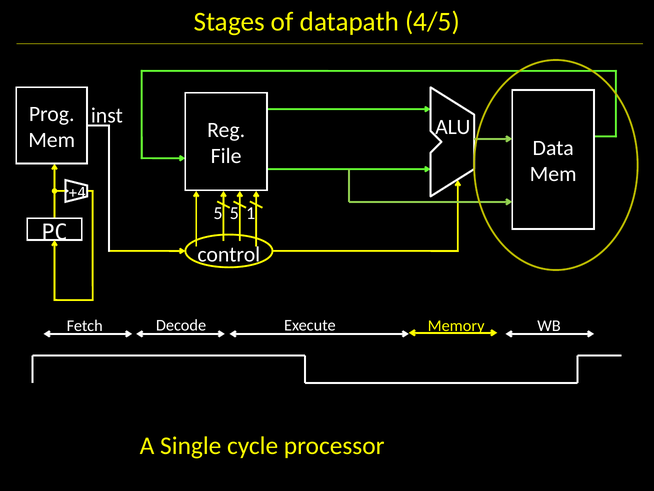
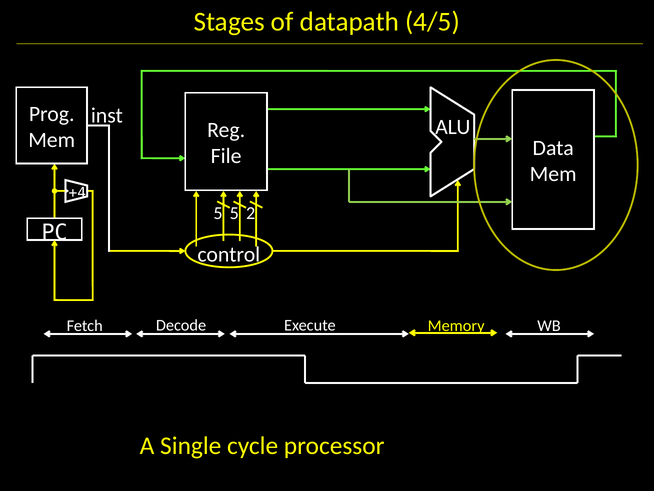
1: 1 -> 2
